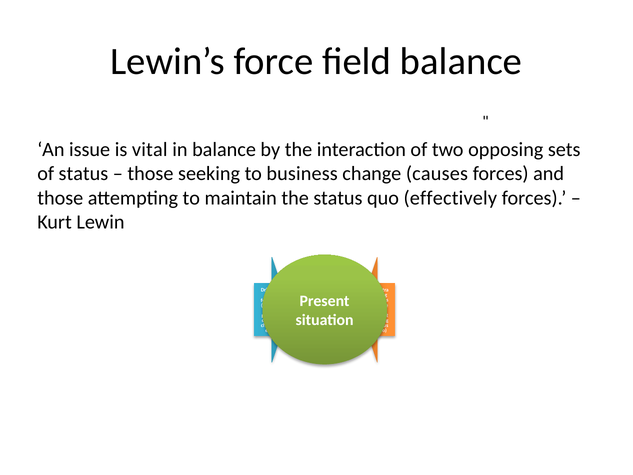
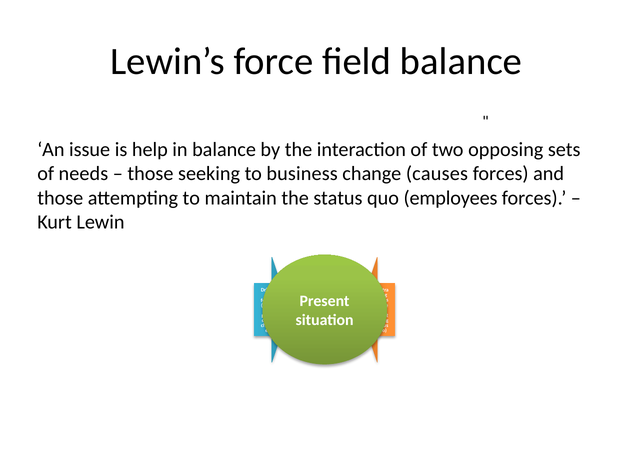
vital: vital -> help
of status: status -> needs
effectively: effectively -> employees
